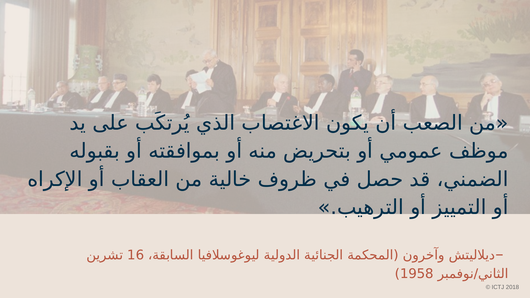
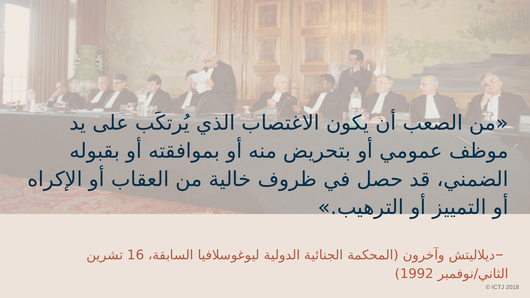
1958: 1958 -> 1992
